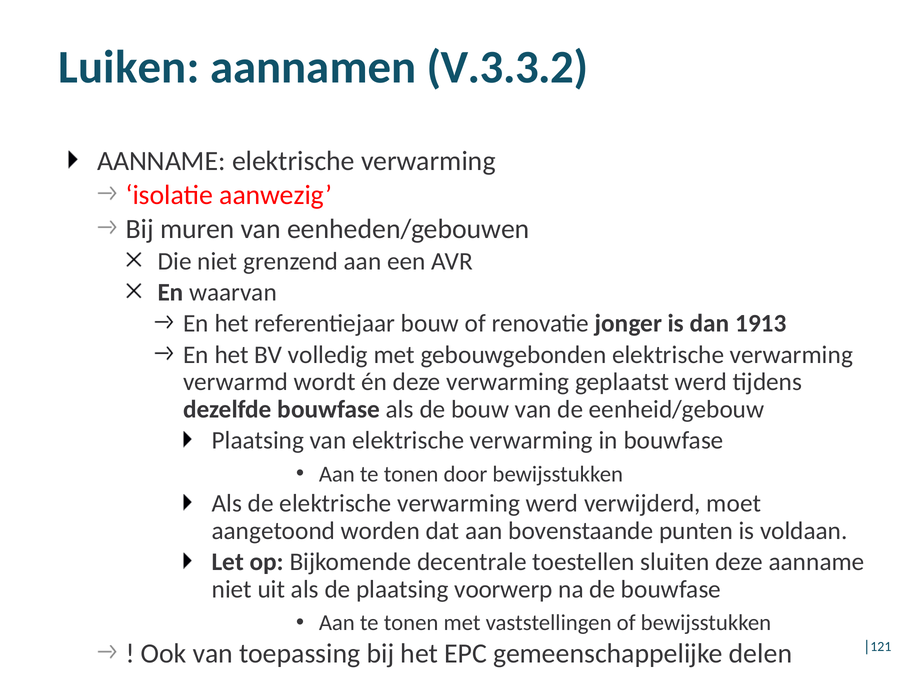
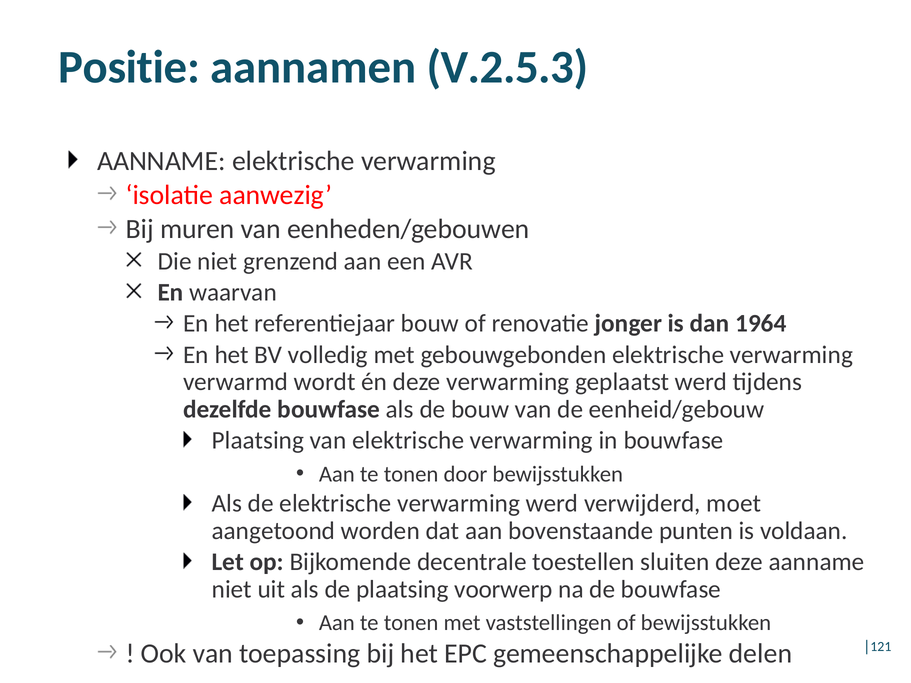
Luiken: Luiken -> Positie
V.3.3.2: V.3.3.2 -> V.2.5.3
1913: 1913 -> 1964
